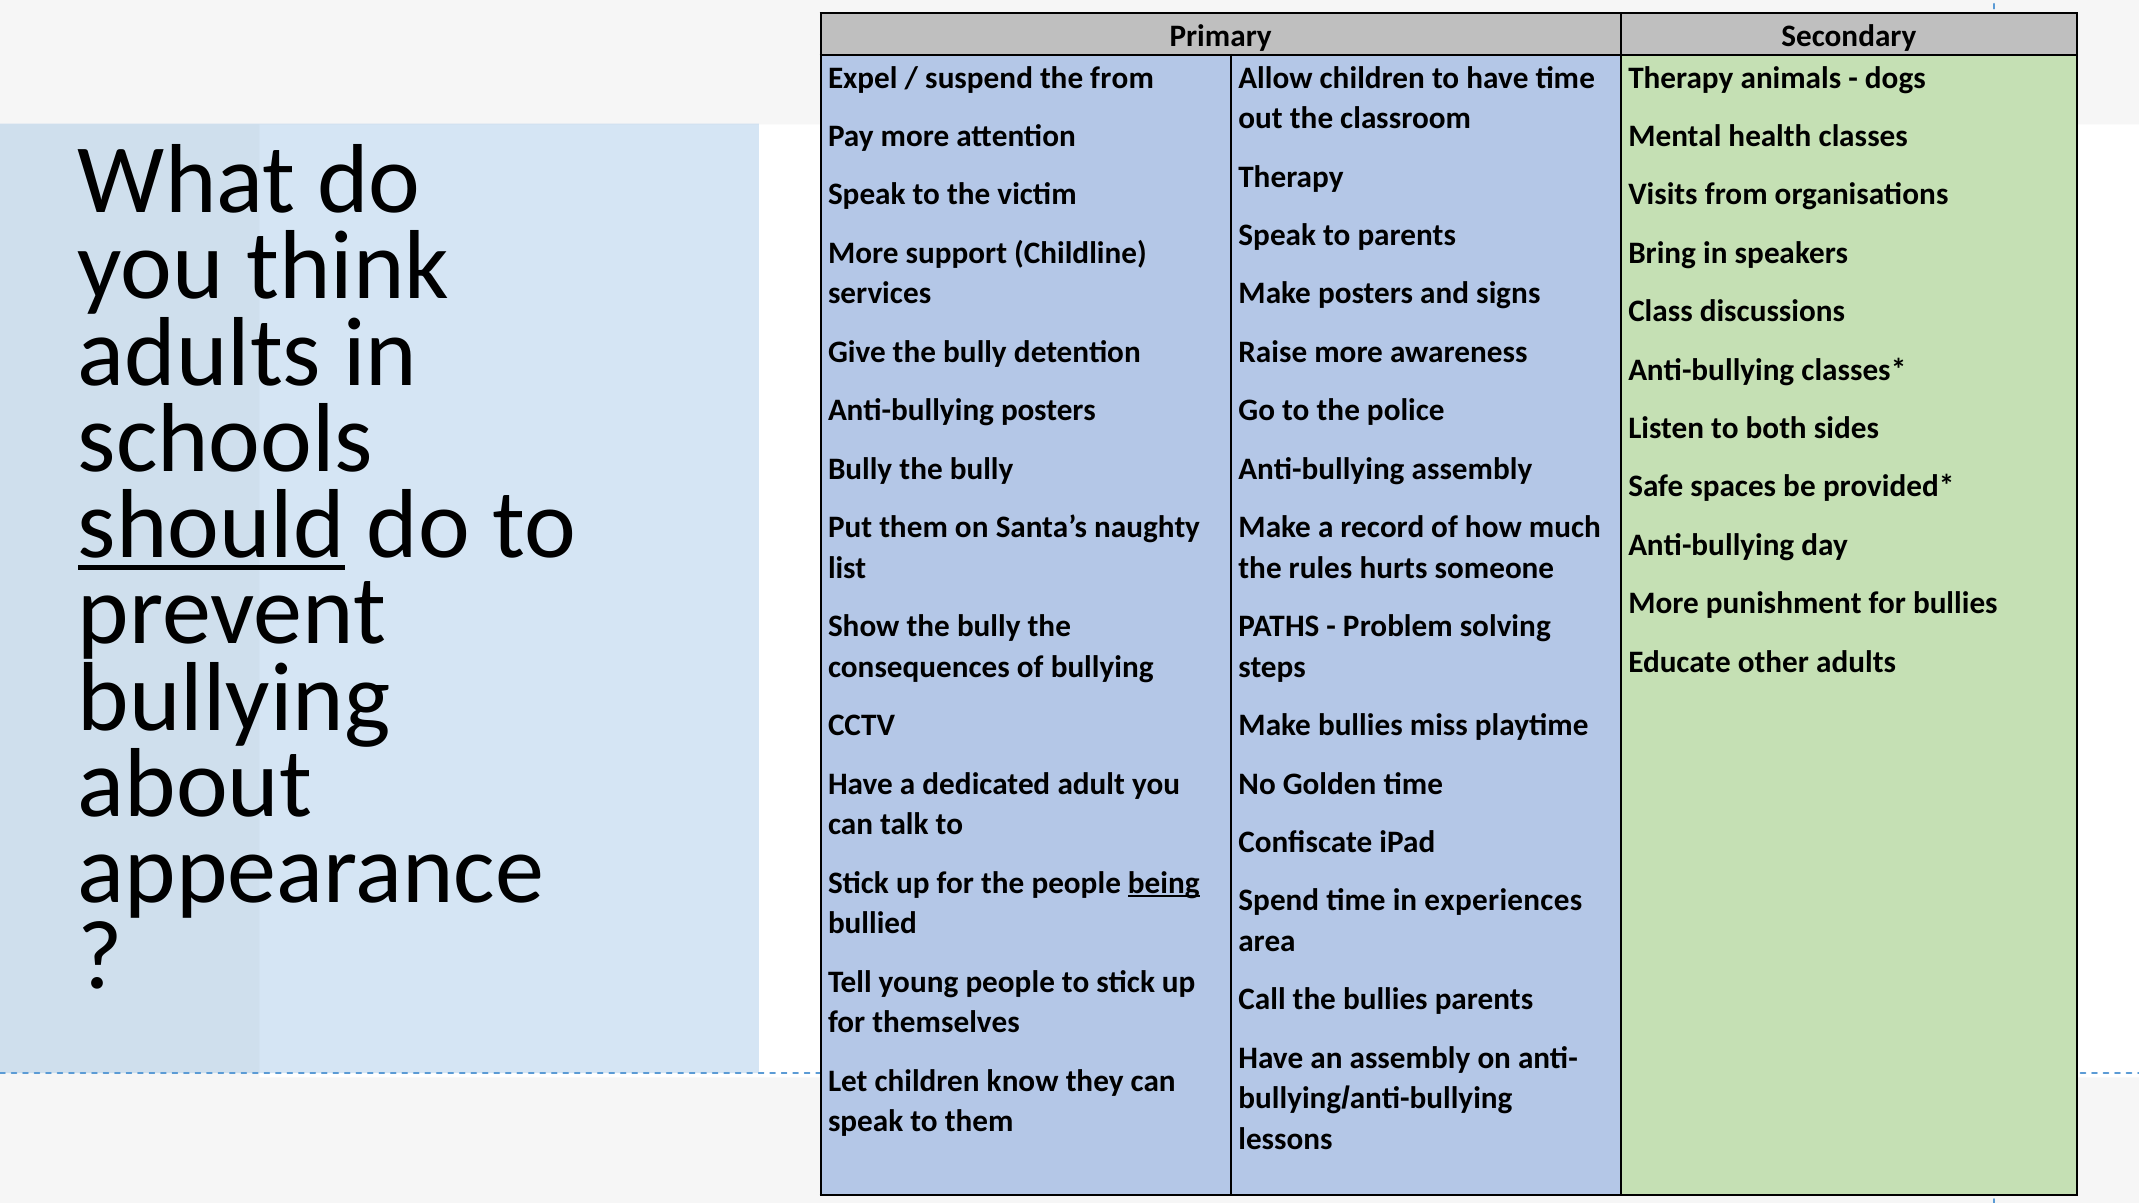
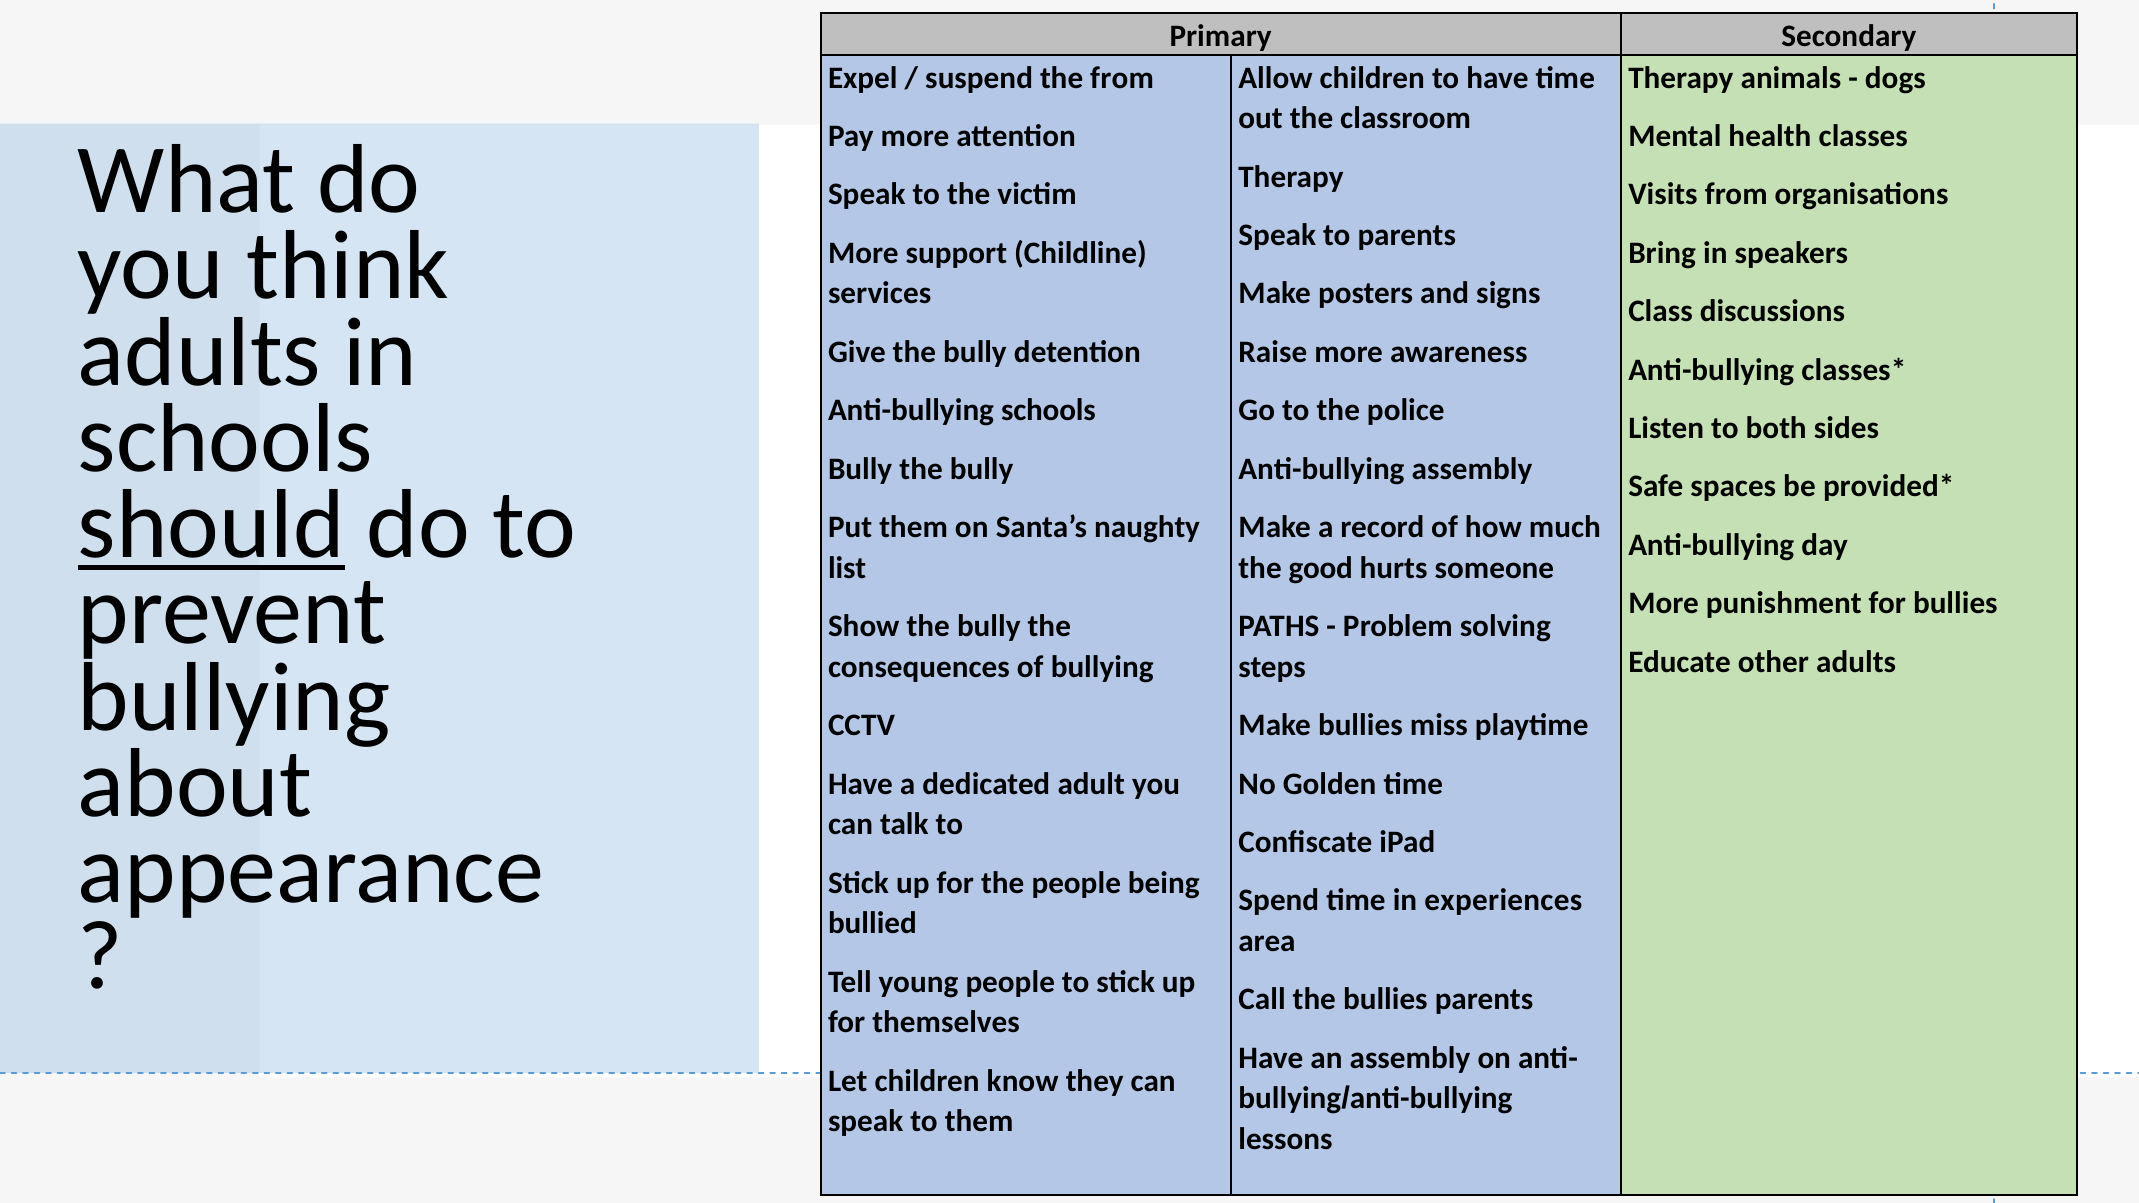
Anti-bullying posters: posters -> schools
rules: rules -> good
being underline: present -> none
